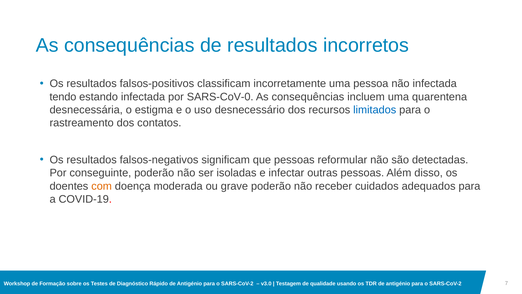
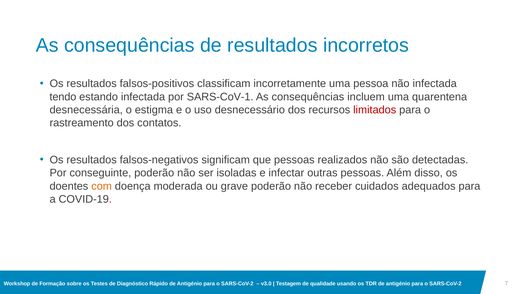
SARS-CoV-0: SARS-CoV-0 -> SARS-CoV-1
limitados colour: blue -> red
reformular: reformular -> realizados
